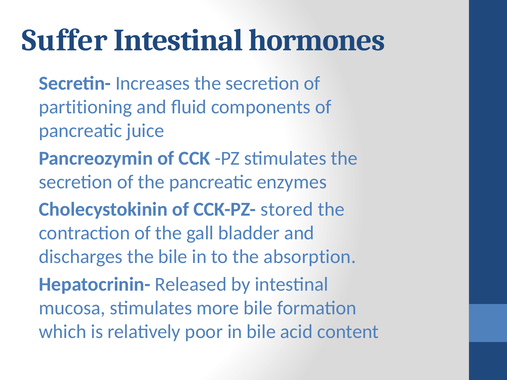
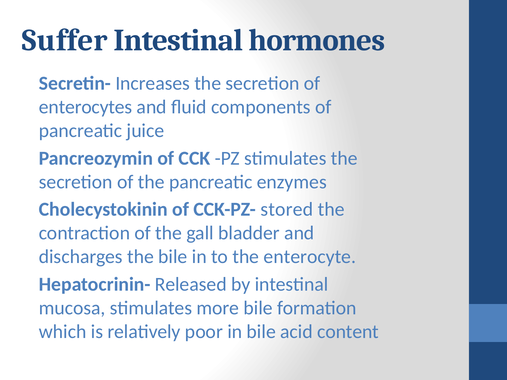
partitioning: partitioning -> enterocytes
absorption: absorption -> enterocyte
